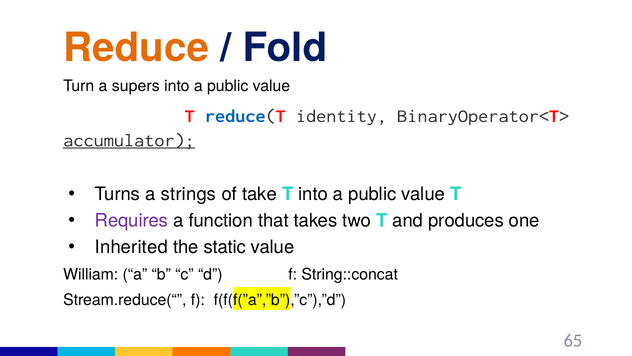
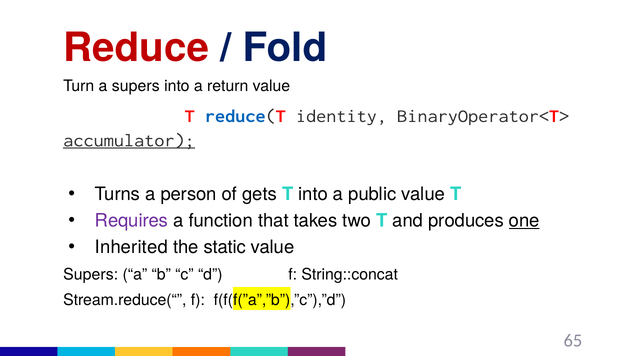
Reduce colour: orange -> red
public at (228, 86): public -> return
strings: strings -> person
take: take -> gets
one underline: none -> present
William at (91, 274): William -> Supers
